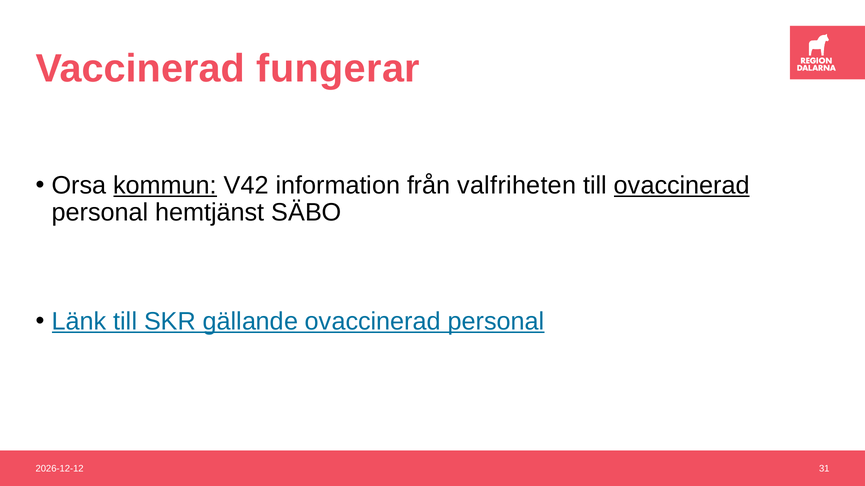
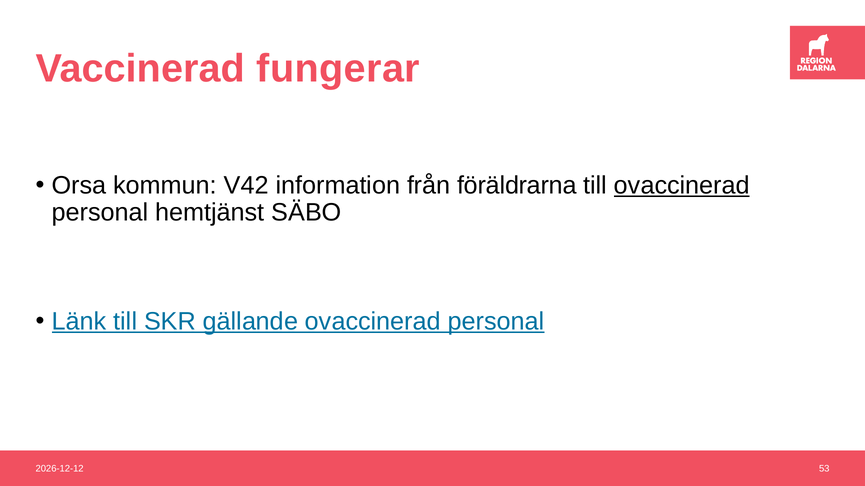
kommun underline: present -> none
valfriheten: valfriheten -> föräldrarna
31: 31 -> 53
